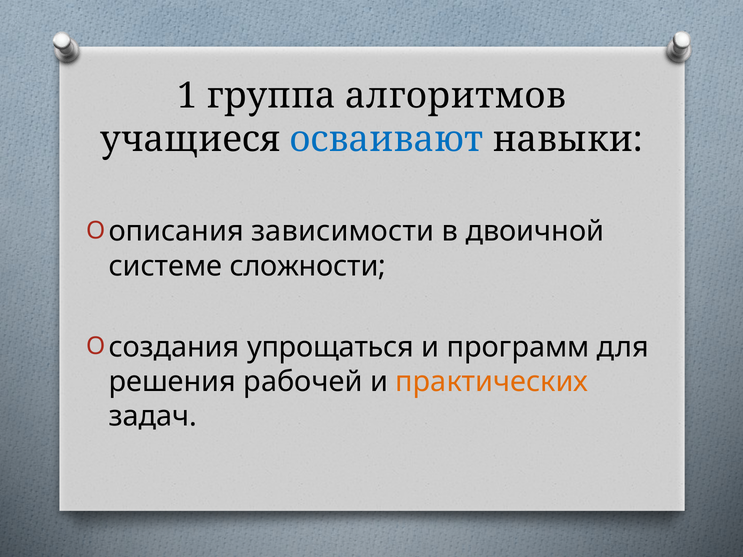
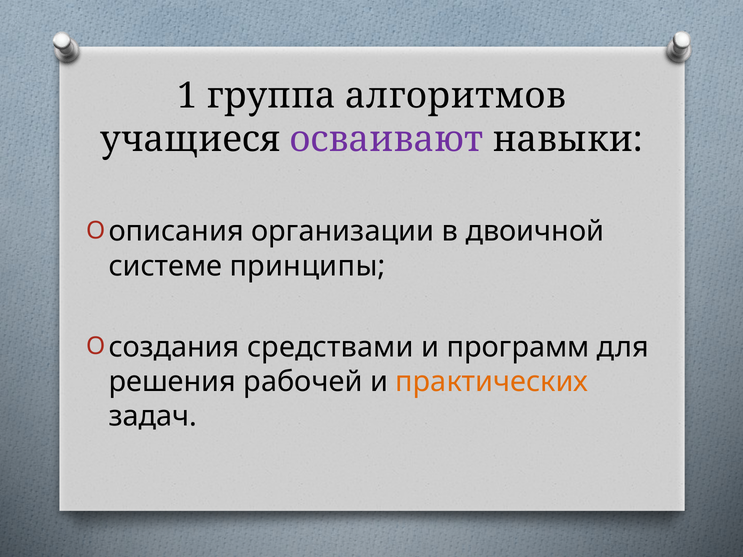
осваивают colour: blue -> purple
зависимости: зависимости -> организации
сложности: сложности -> принципы
упрощаться: упрощаться -> средствами
